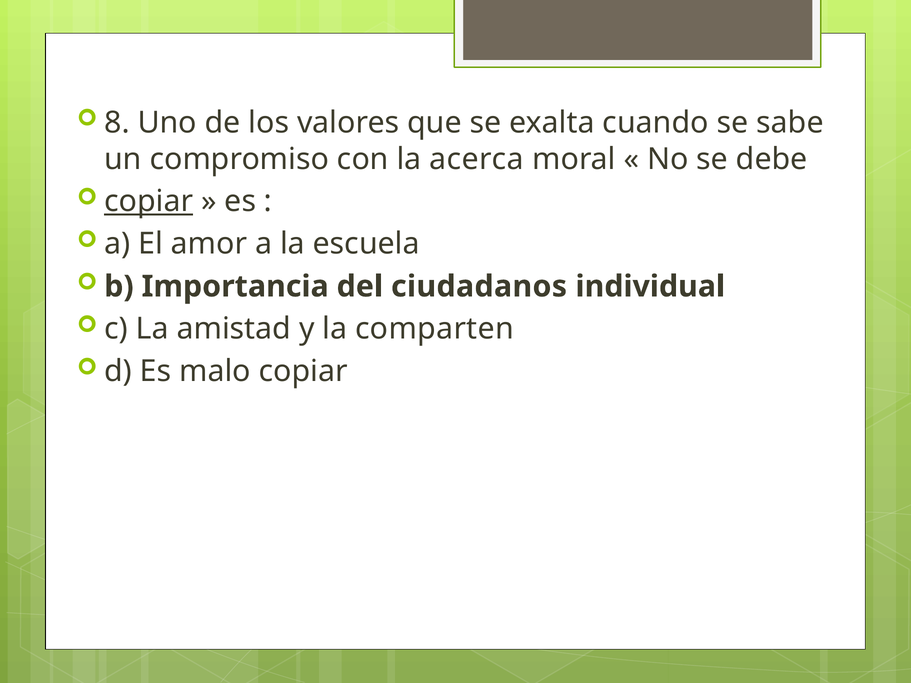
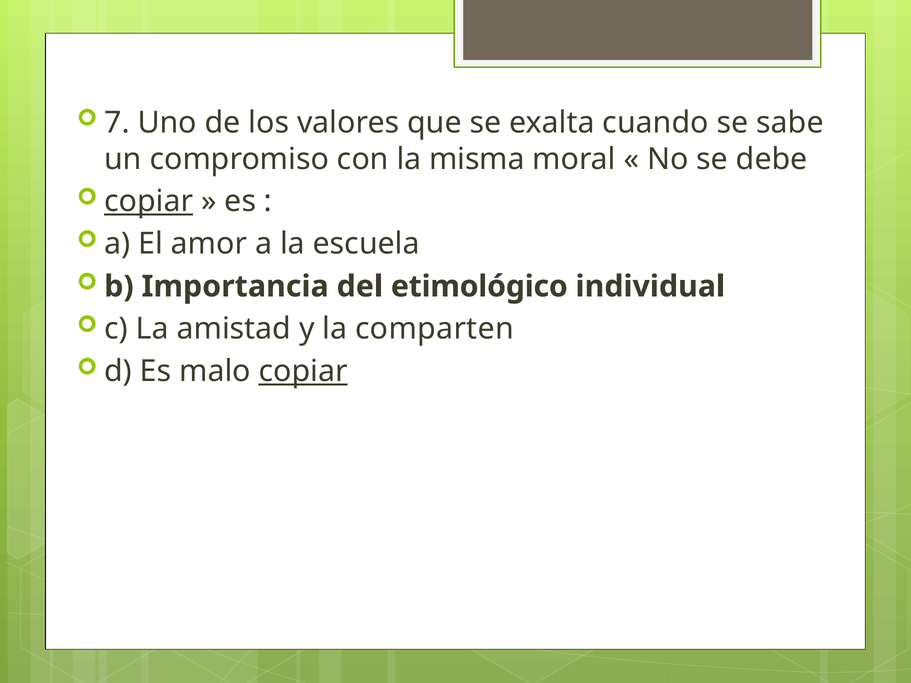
8: 8 -> 7
acerca: acerca -> misma
ciudadanos: ciudadanos -> etimológico
copiar at (303, 372) underline: none -> present
